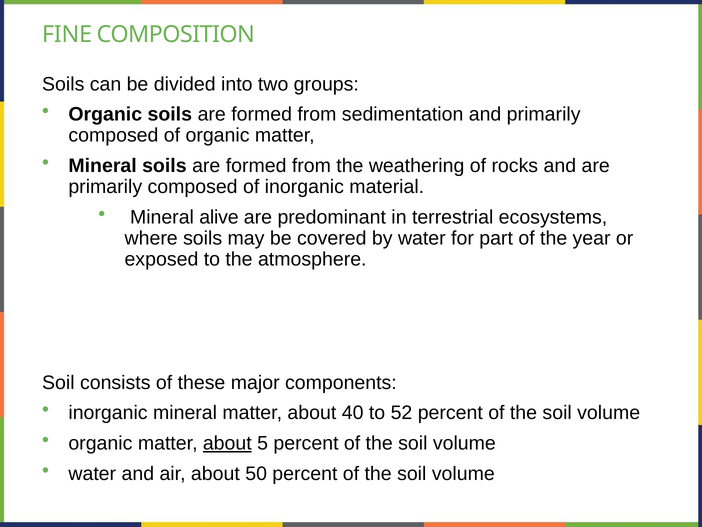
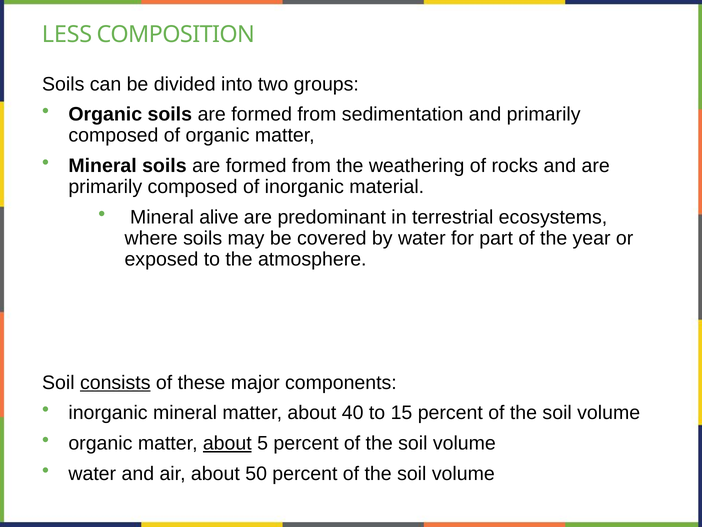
FINE: FINE -> LESS
consists underline: none -> present
52: 52 -> 15
